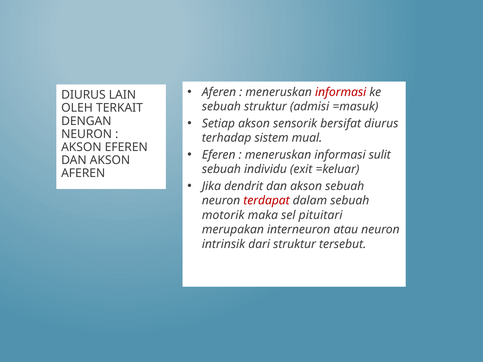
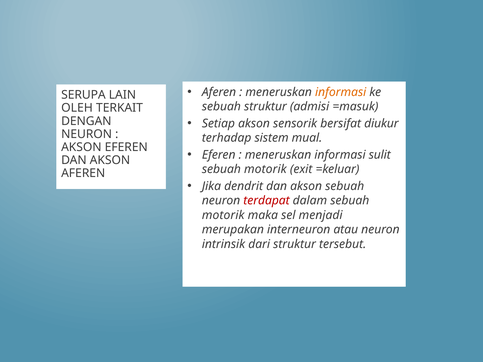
informasi at (341, 92) colour: red -> orange
DIURUS at (83, 95): DIURUS -> SERUPA
bersifat diurus: diurus -> diukur
individu at (265, 169): individu -> motorik
pituitari: pituitari -> menjadi
